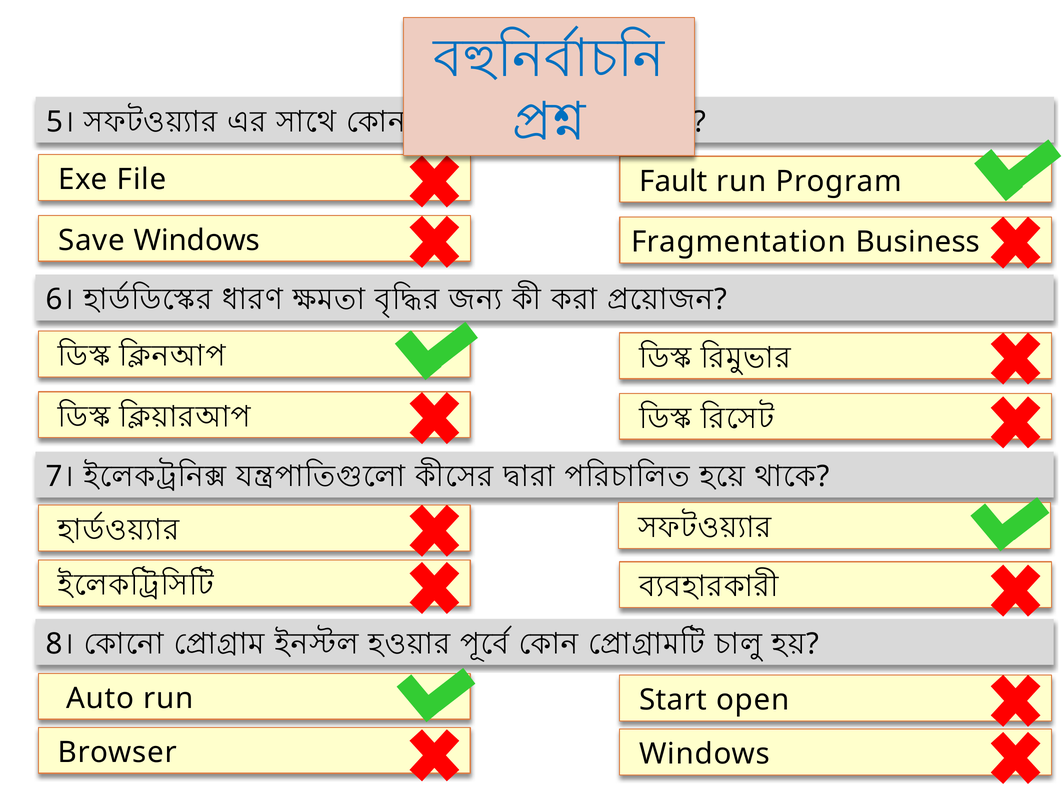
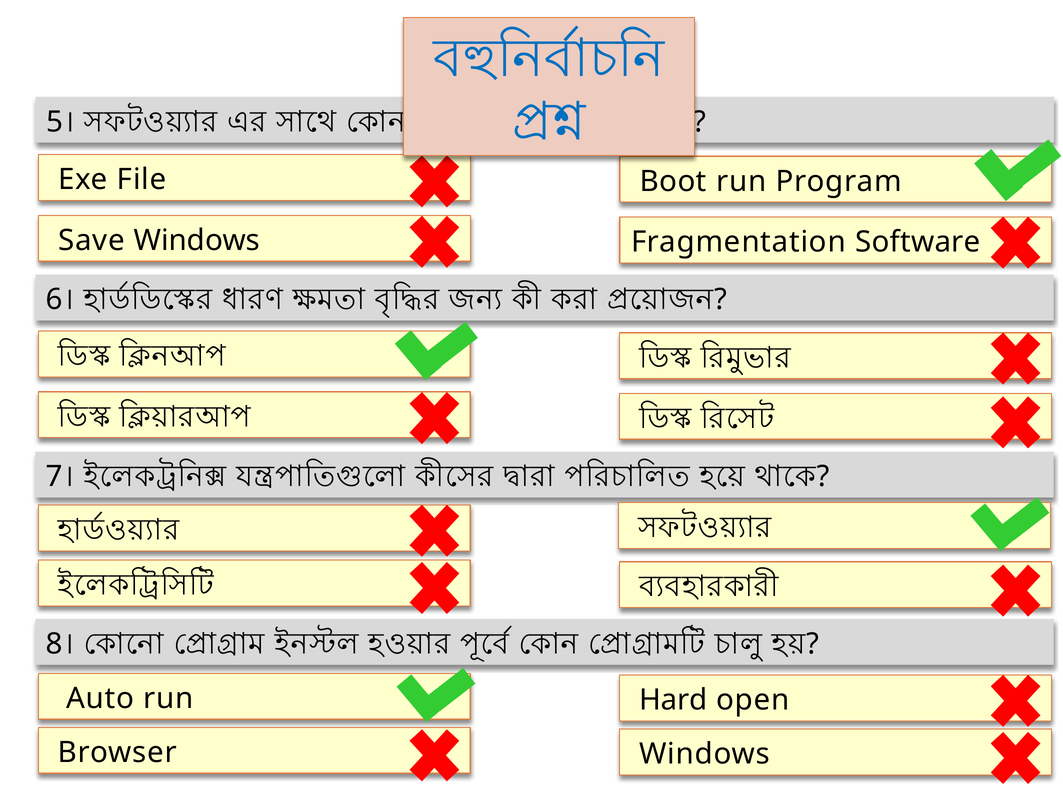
Fault: Fault -> Boot
Business: Business -> Software
Start: Start -> Hard
